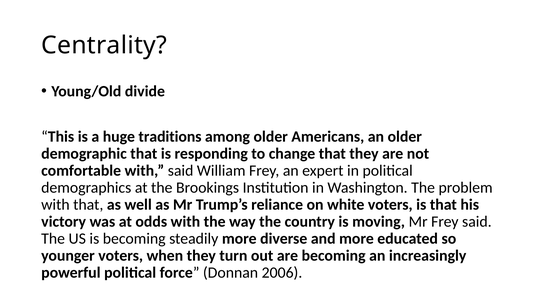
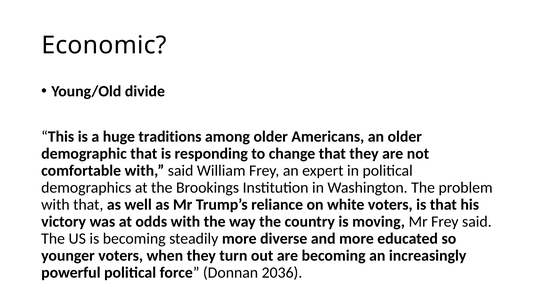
Centrality: Centrality -> Economic
2006: 2006 -> 2036
